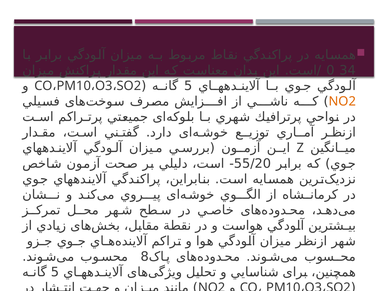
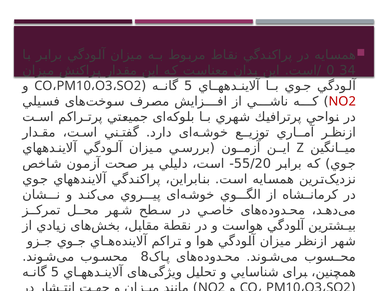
NO2 at (342, 101) colour: orange -> red
